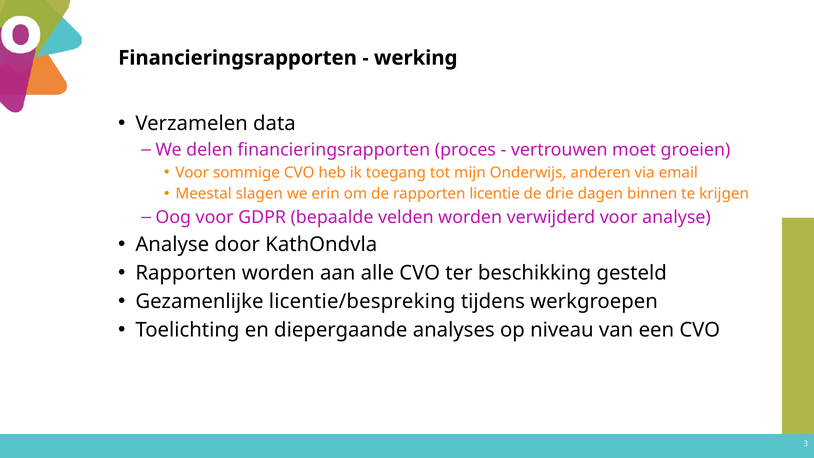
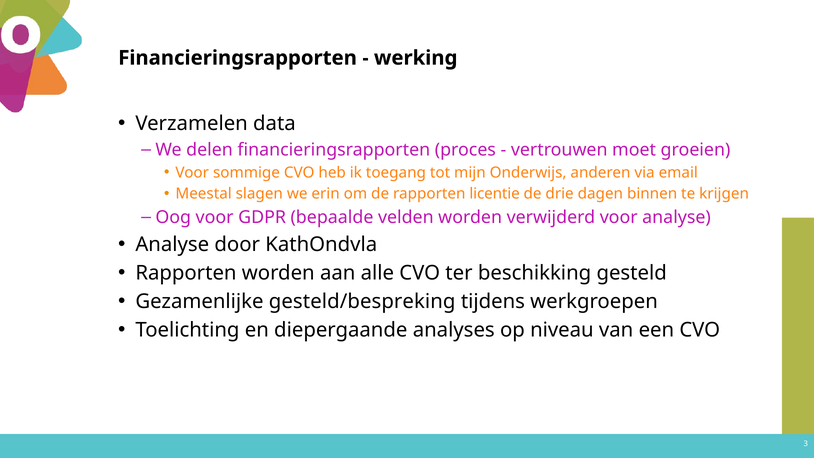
licentie/bespreking: licentie/bespreking -> gesteld/bespreking
